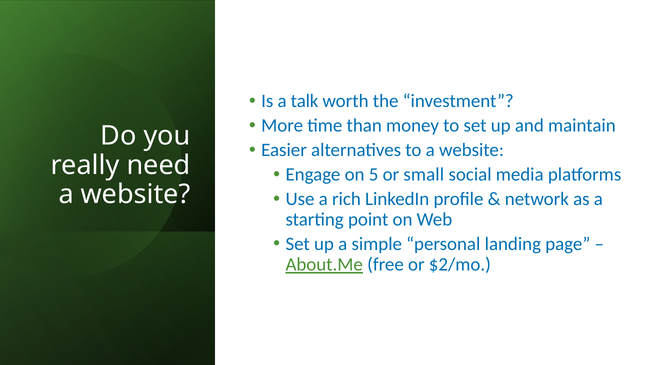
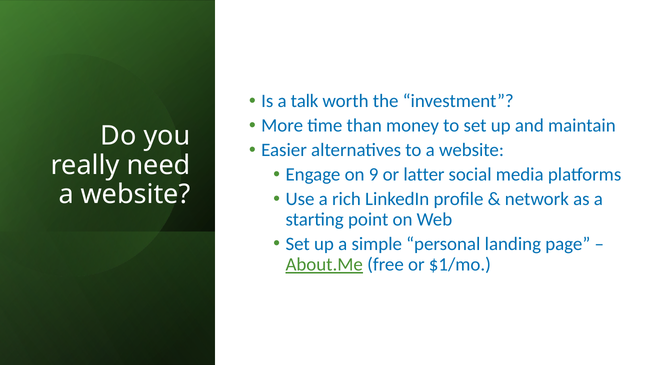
5: 5 -> 9
small: small -> latter
$2/mo: $2/mo -> $1/mo
